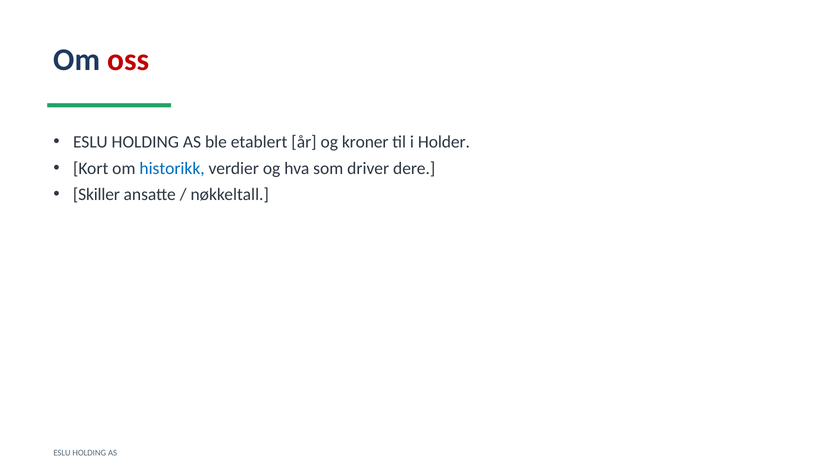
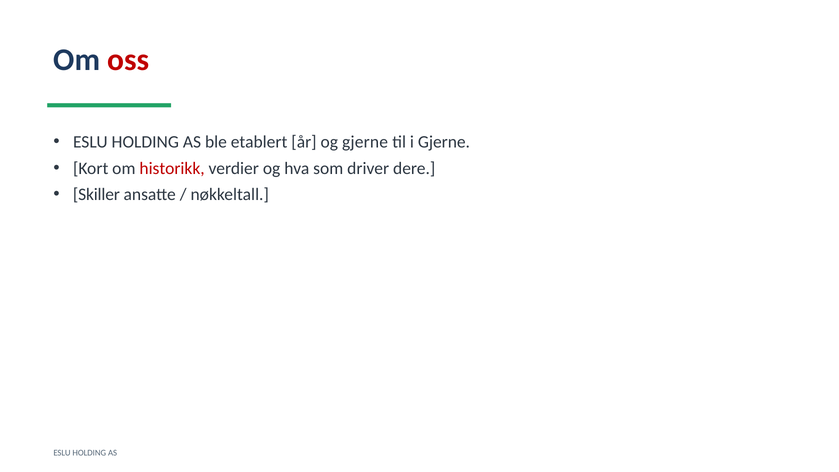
og kroner: kroner -> gjerne
i Holder: Holder -> Gjerne
historikk colour: blue -> red
